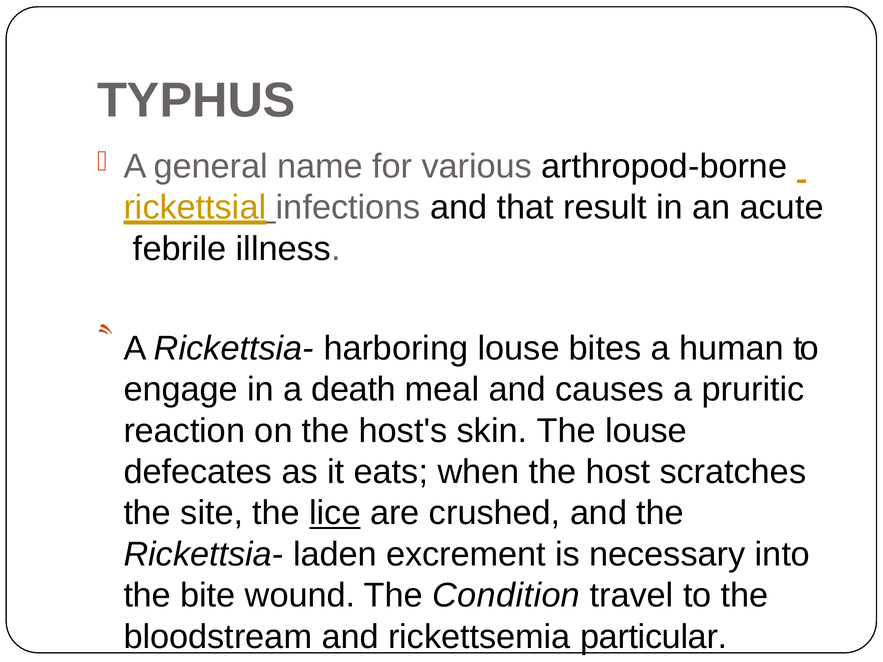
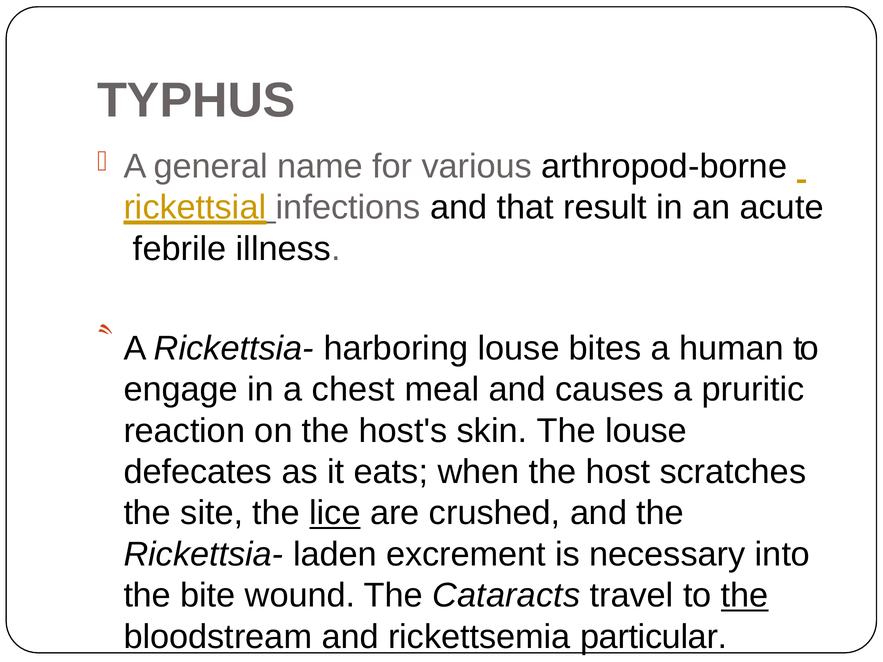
death: death -> chest
Condition: Condition -> Cataracts
the at (745, 596) underline: none -> present
